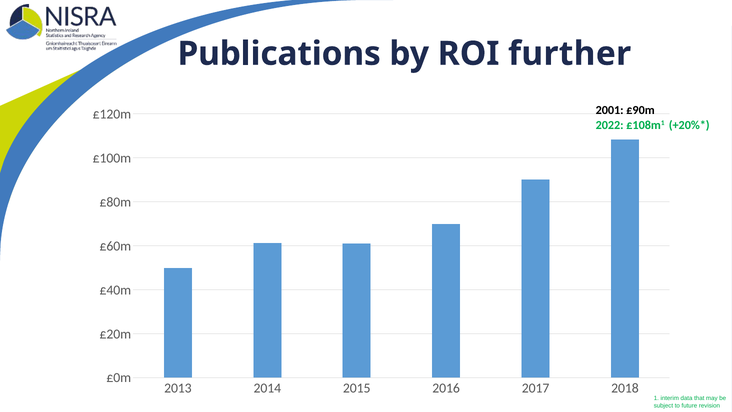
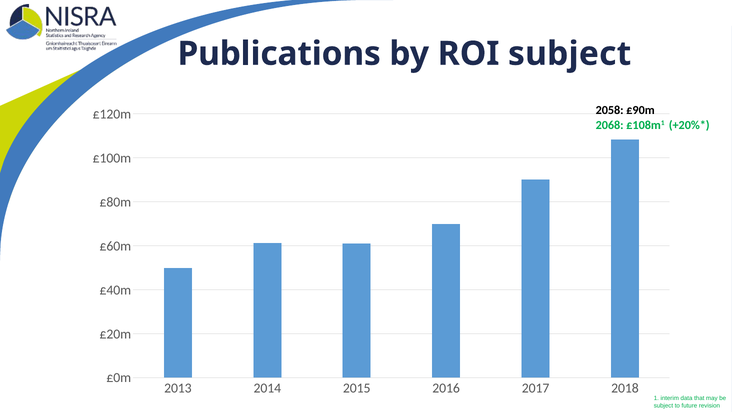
ROI further: further -> subject
2001: 2001 -> 2058
2022: 2022 -> 2068
